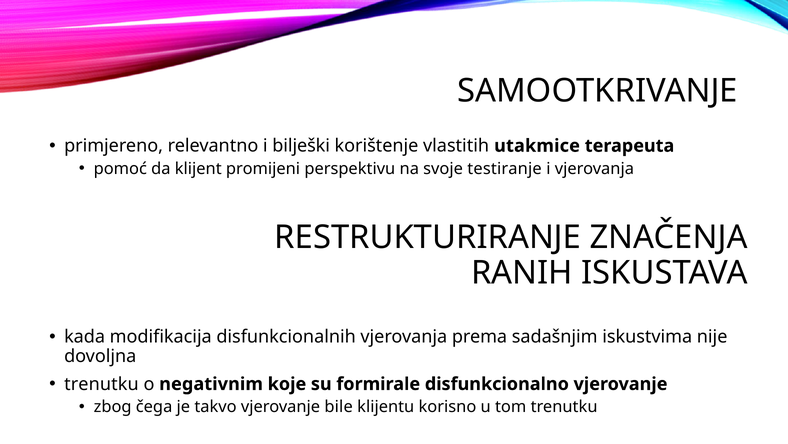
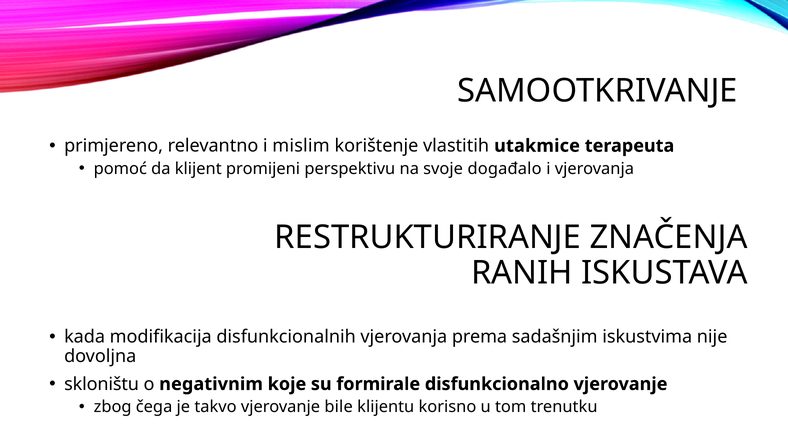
bilješki: bilješki -> mislim
testiranje: testiranje -> događalo
trenutku at (101, 383): trenutku -> skloništu
